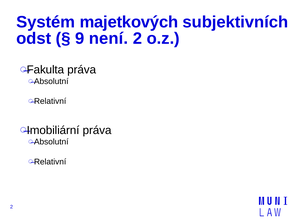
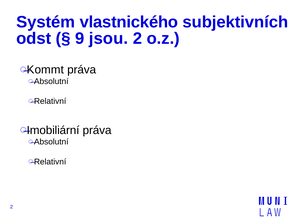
majetkových: majetkových -> vlastnického
není: není -> jsou
Fakulta: Fakulta -> Kommt
